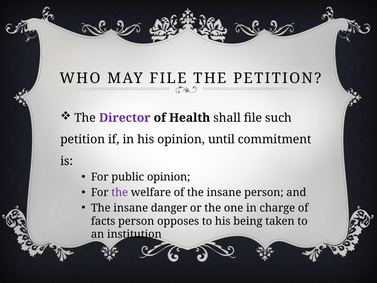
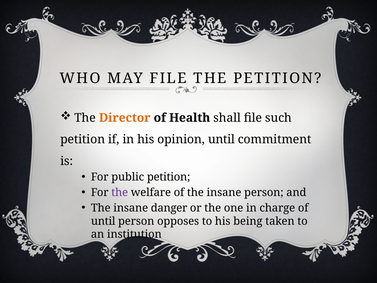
Director colour: purple -> orange
public opinion: opinion -> petition
facts at (103, 221): facts -> until
